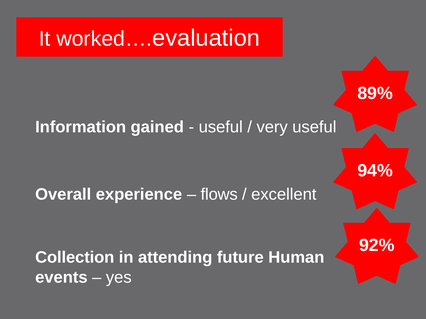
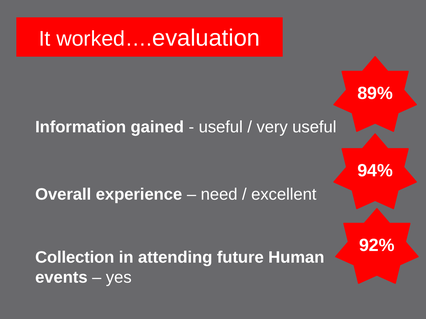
flows: flows -> need
